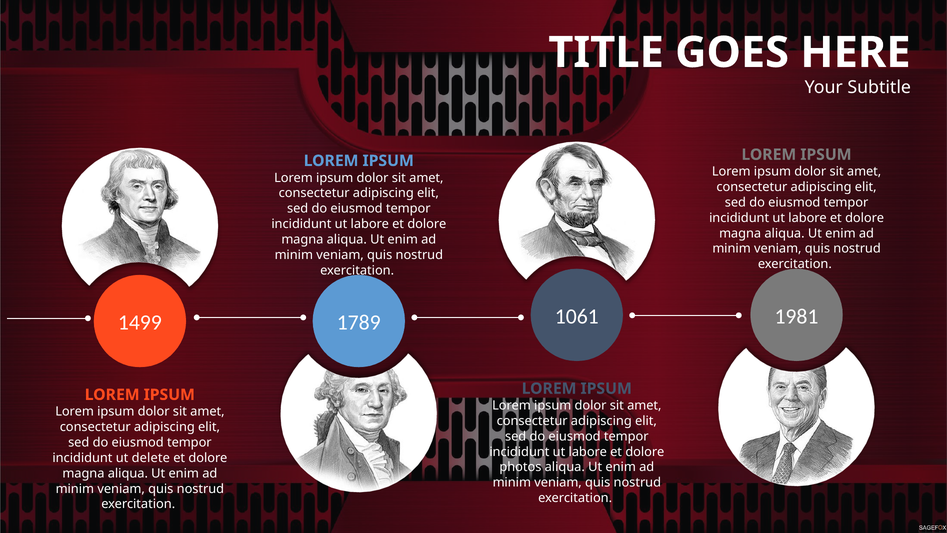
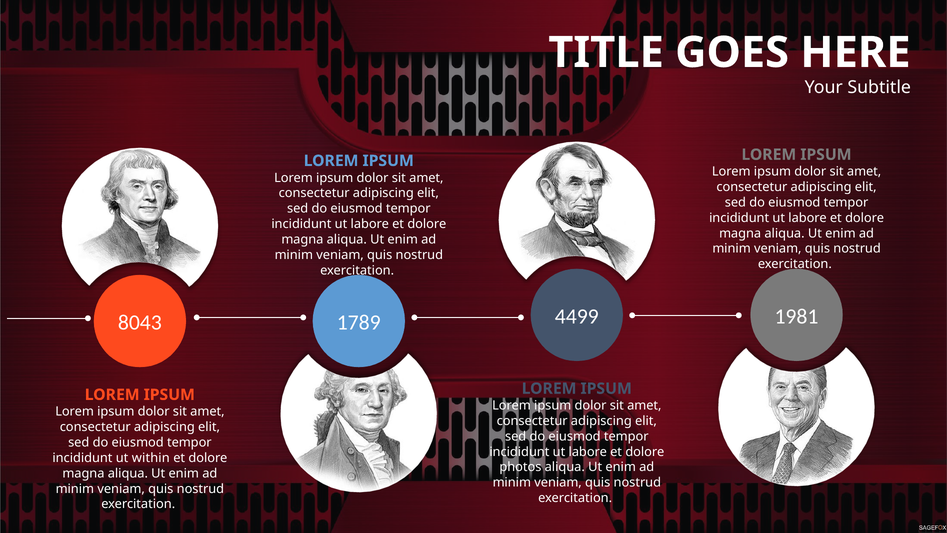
1061: 1061 -> 4499
1499: 1499 -> 8043
delete: delete -> within
